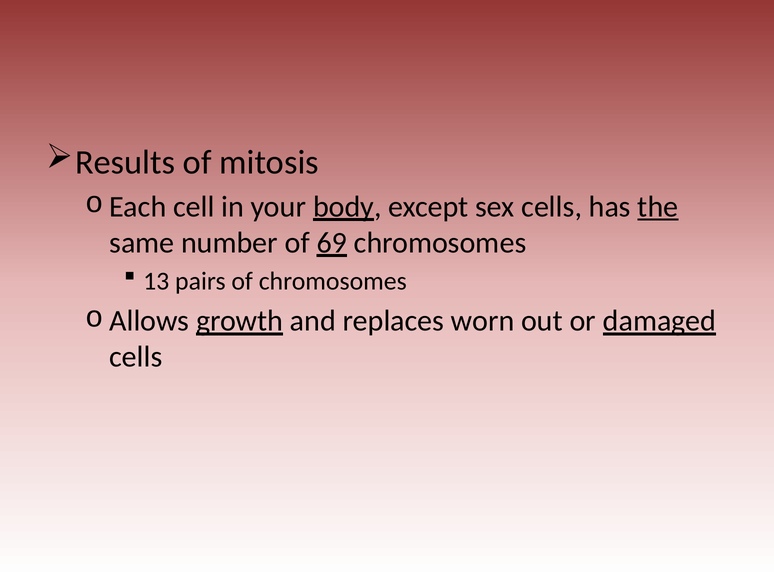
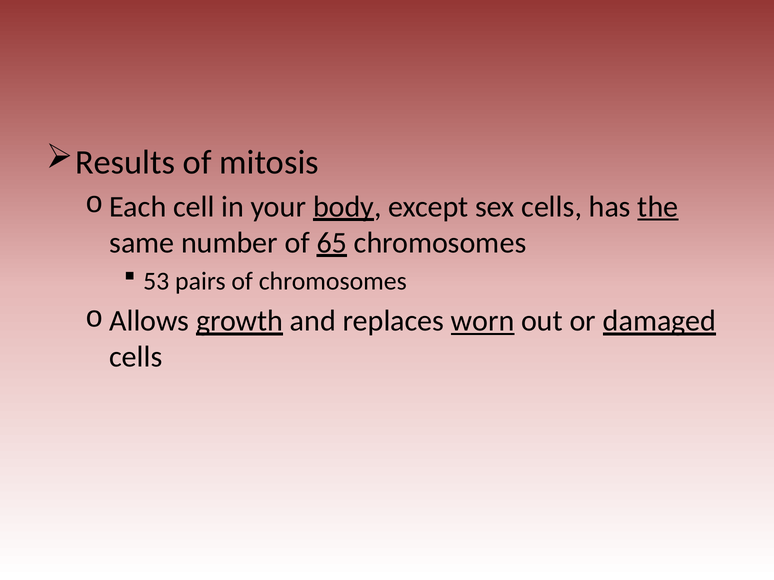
69: 69 -> 65
13: 13 -> 53
worn underline: none -> present
